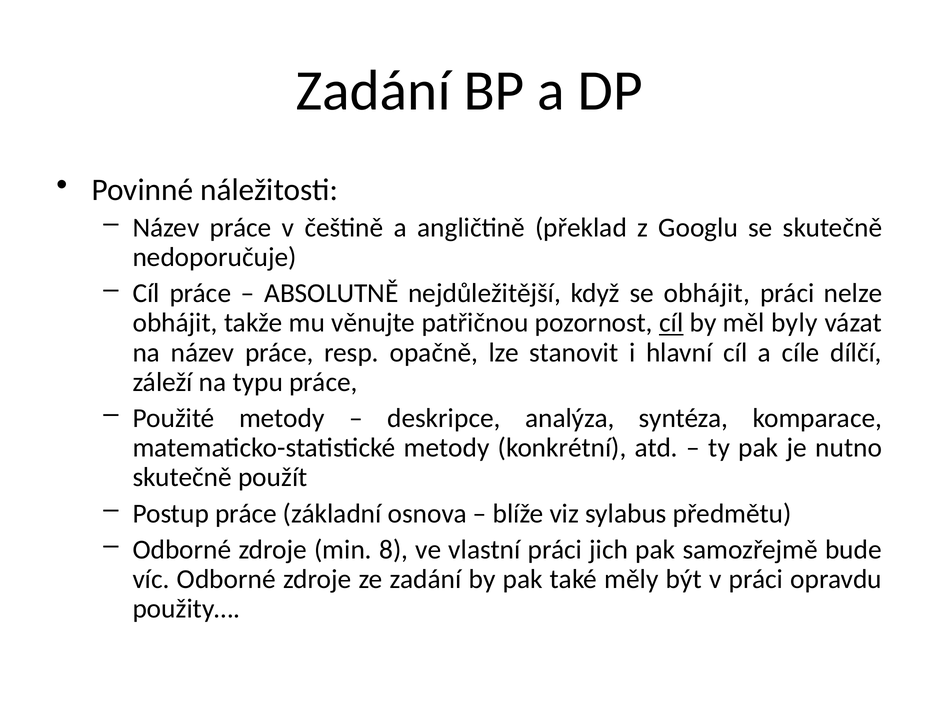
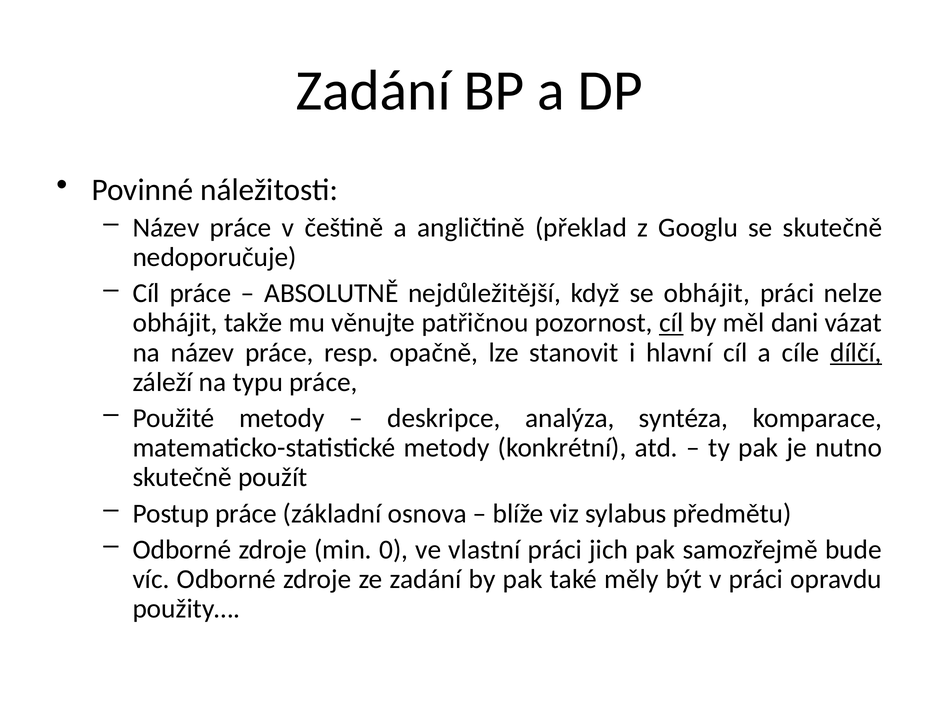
byly: byly -> dani
dílčí underline: none -> present
8: 8 -> 0
